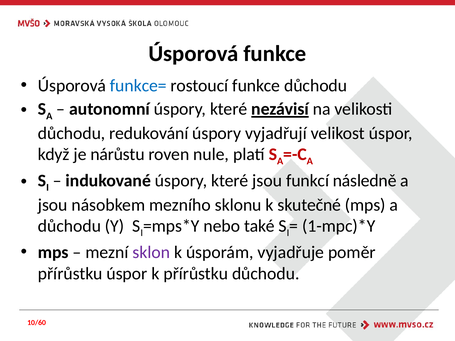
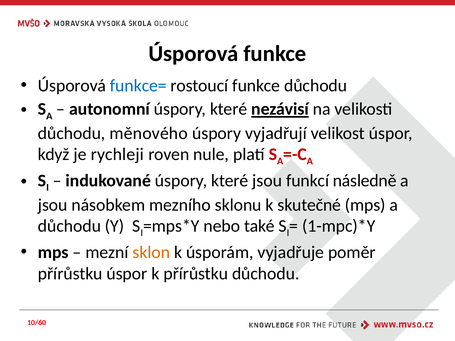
redukování: redukování -> měnového
nárůstu: nárůstu -> rychleji
sklon colour: purple -> orange
